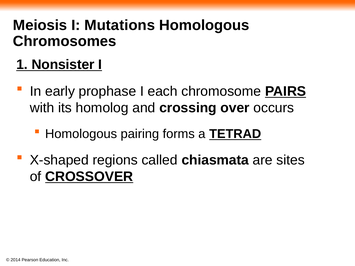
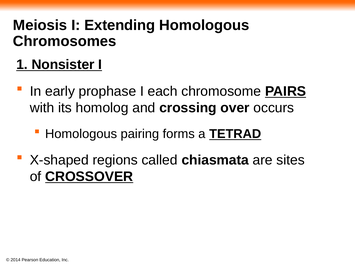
Mutations: Mutations -> Extending
